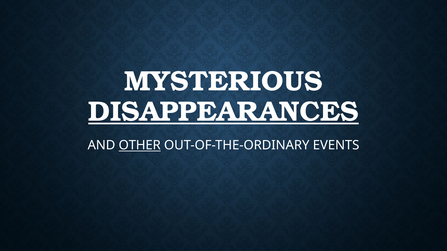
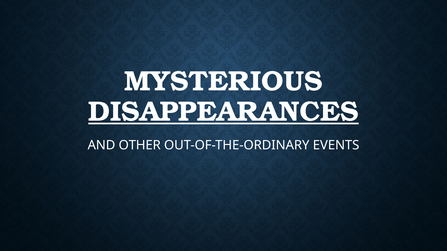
OTHER underline: present -> none
